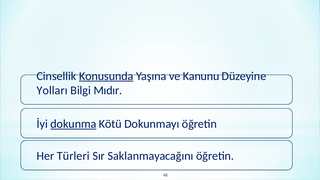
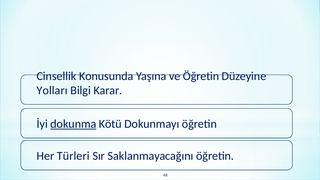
Konusunda underline: present -> none
ve Kanunu: Kanunu -> Öğretin
Mıdır: Mıdır -> Karar
